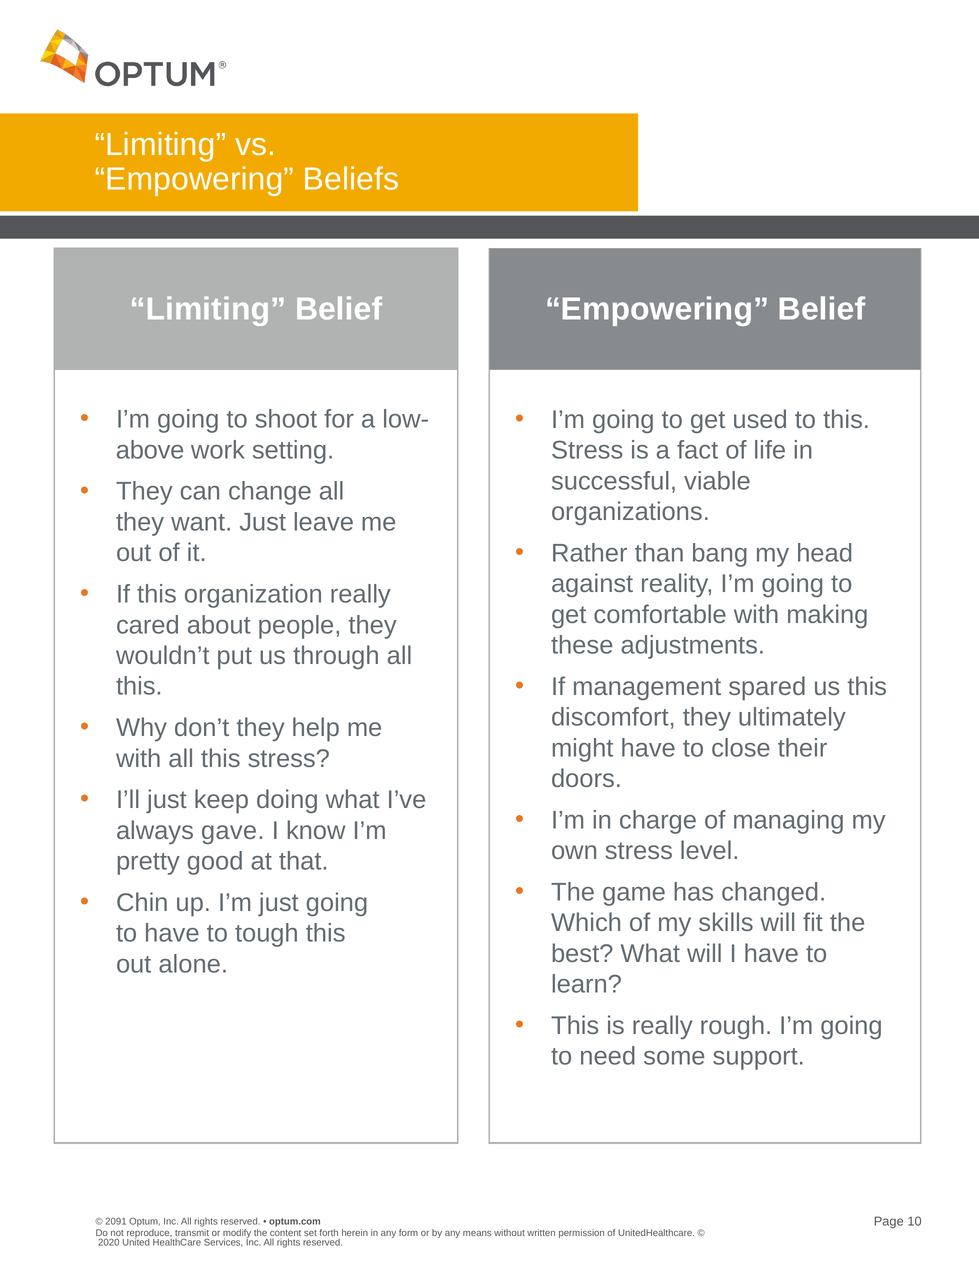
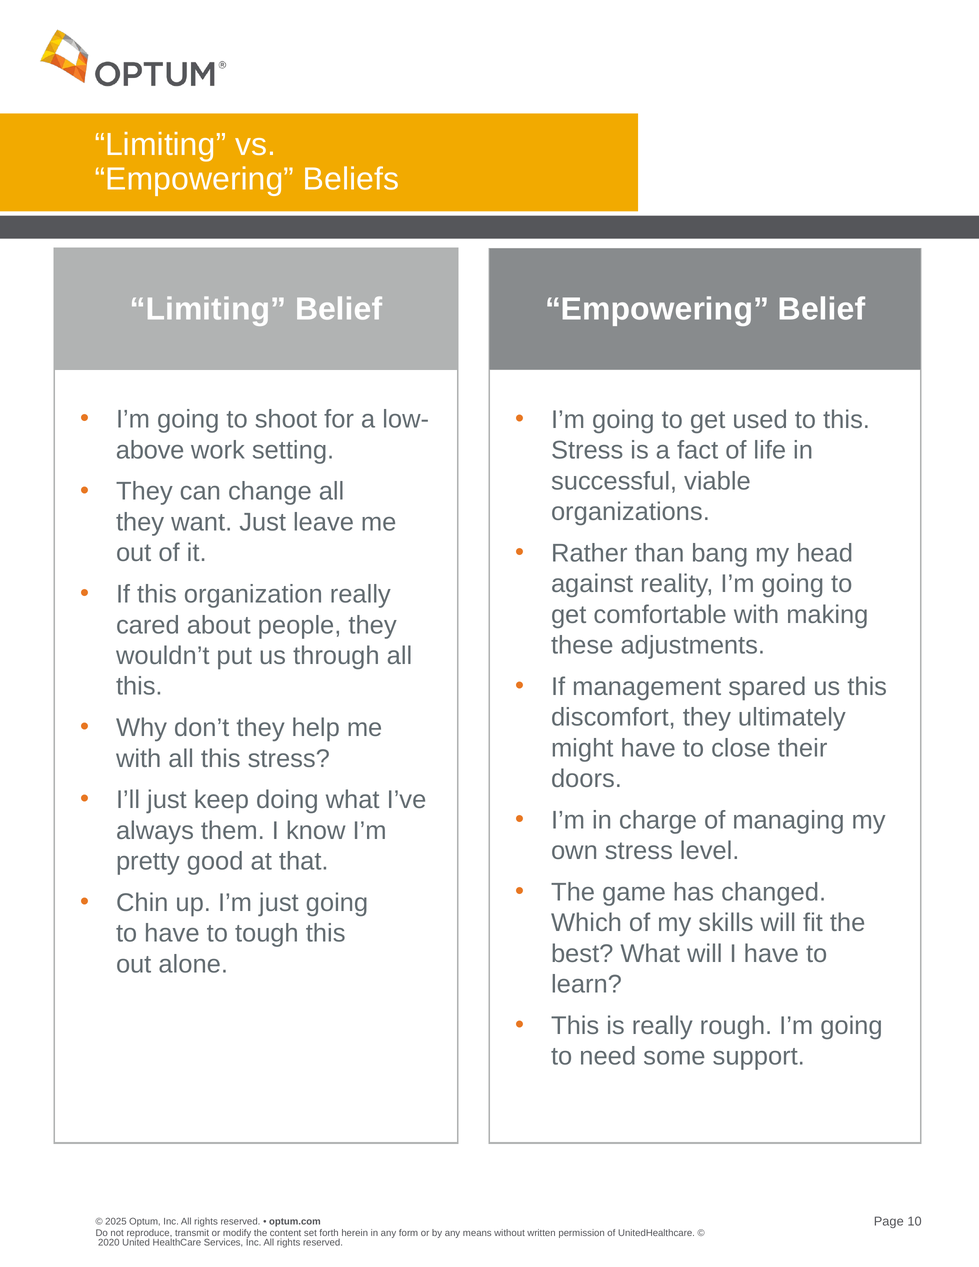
gave: gave -> them
2091: 2091 -> 2025
